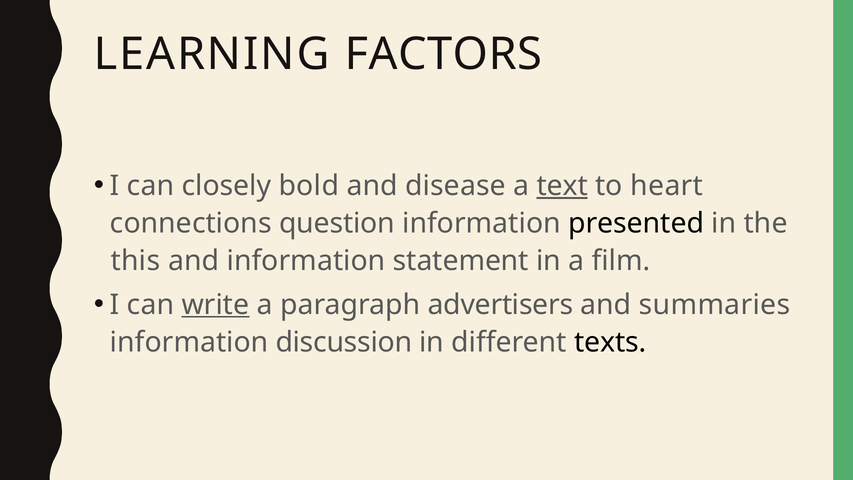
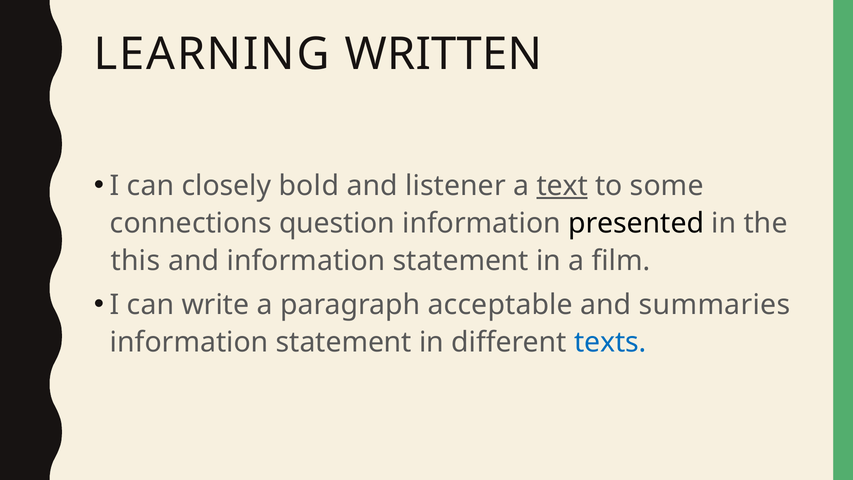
FACTORS: FACTORS -> WRITTEN
disease: disease -> listener
heart: heart -> some
write underline: present -> none
advertisers: advertisers -> acceptable
discussion at (344, 342): discussion -> statement
texts colour: black -> blue
